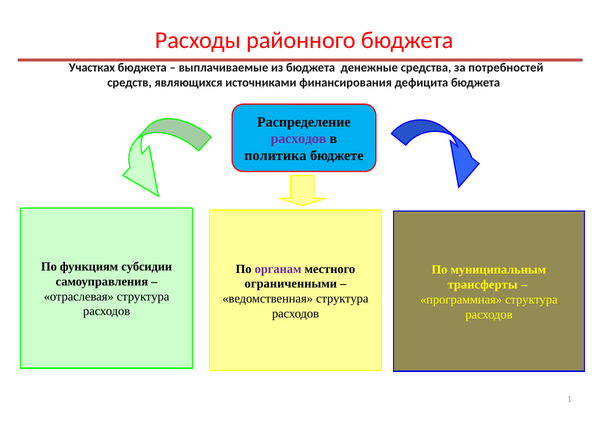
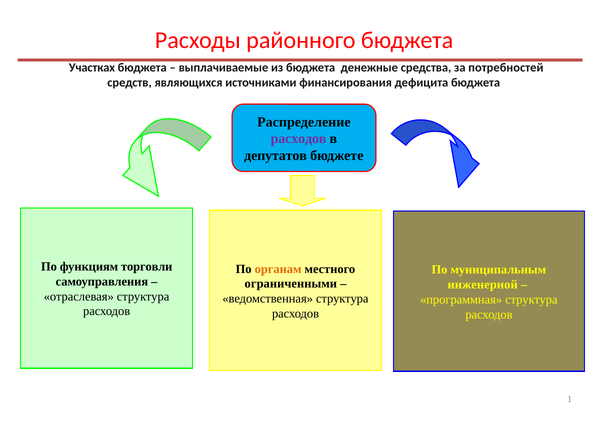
политика: политика -> депутатов
субсидии: субсидии -> торговли
органам colour: purple -> orange
трансферты: трансферты -> инженерной
